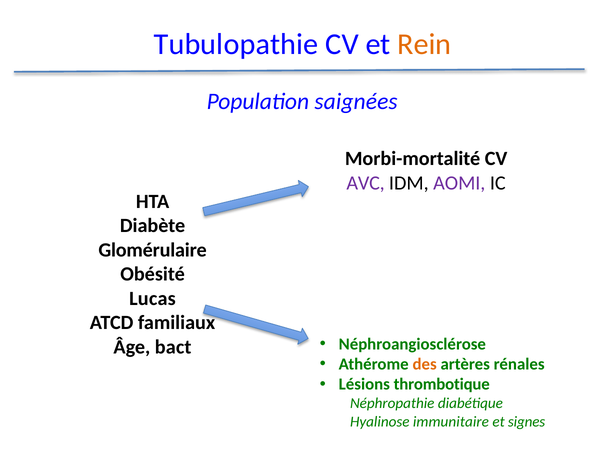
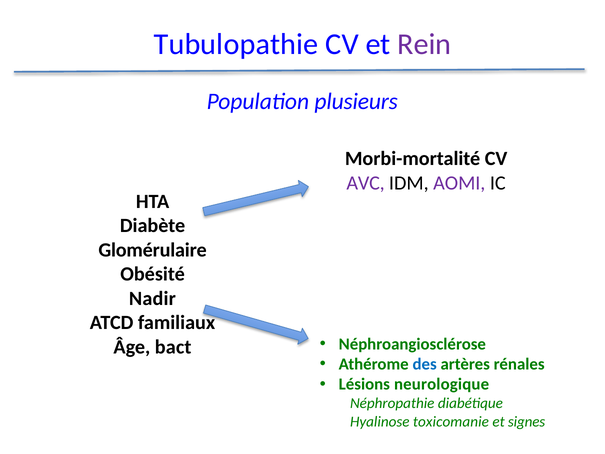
Rein colour: orange -> purple
saignées: saignées -> plusieurs
Lucas: Lucas -> Nadir
des colour: orange -> blue
thrombotique: thrombotique -> neurologique
immunitaire: immunitaire -> toxicomanie
